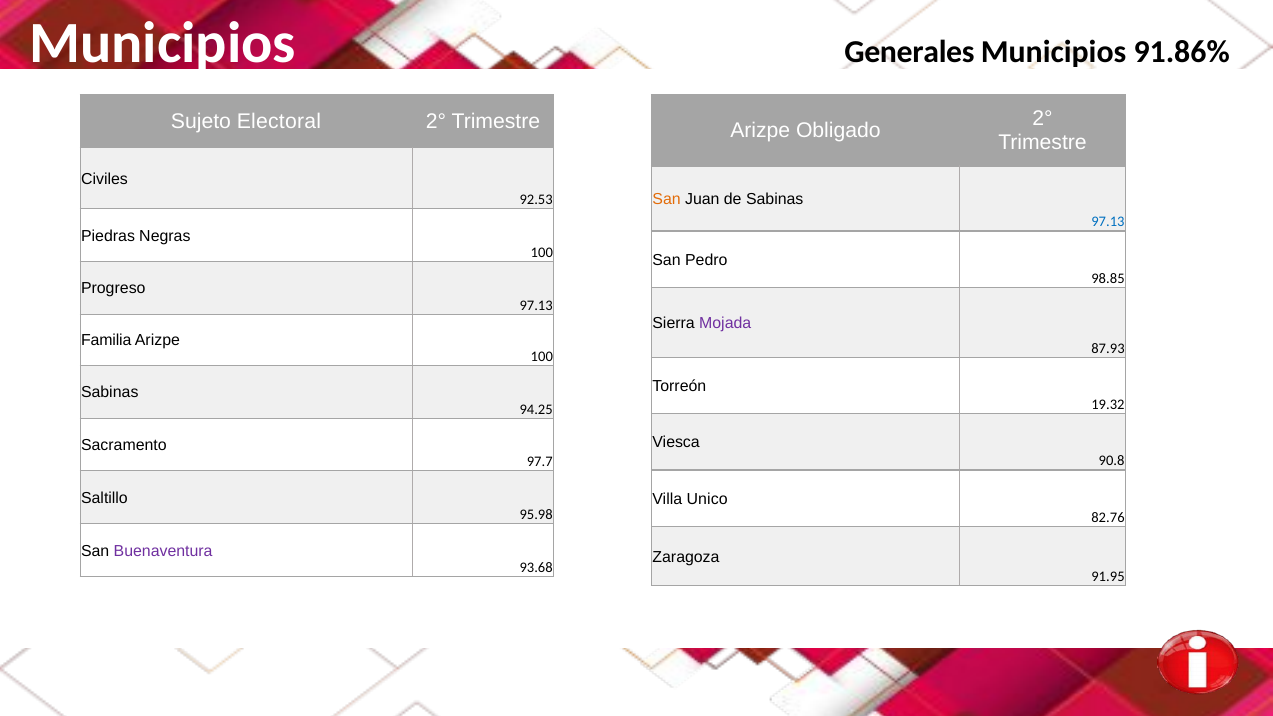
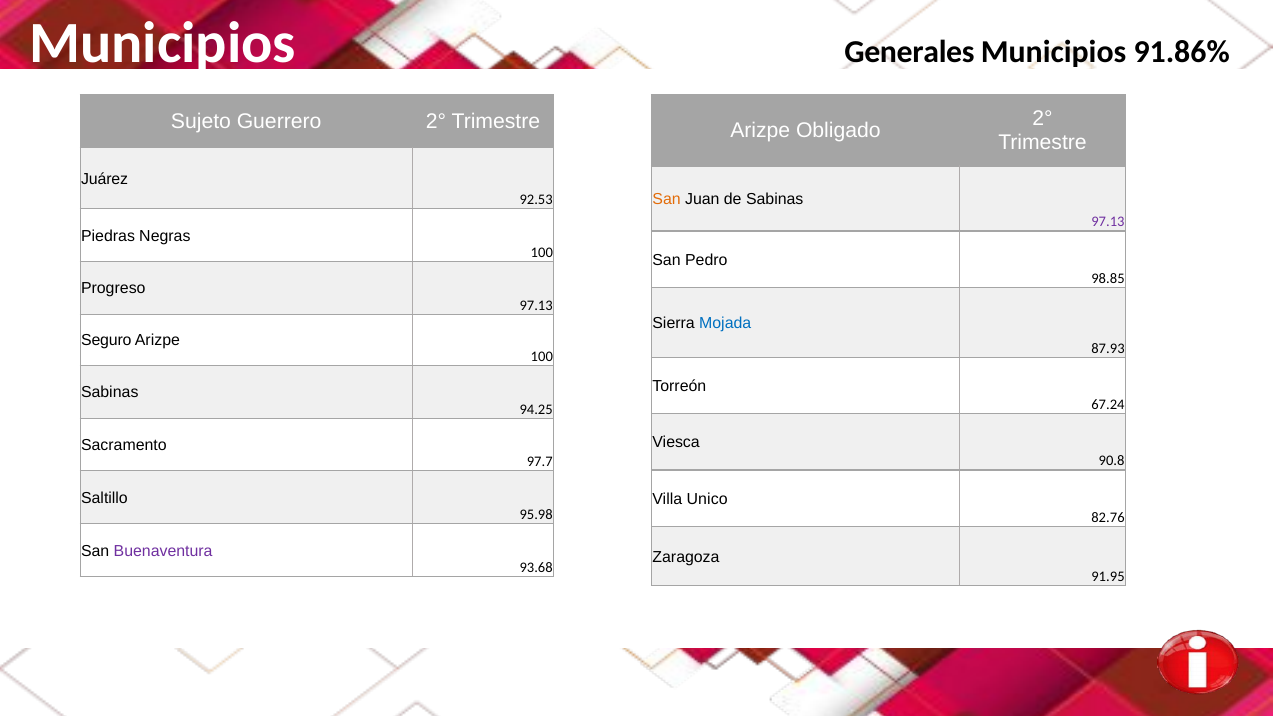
Electoral: Electoral -> Guerrero
Civiles: Civiles -> Juárez
97.13 at (1108, 222) colour: blue -> purple
Mojada colour: purple -> blue
Familia: Familia -> Seguro
19.32: 19.32 -> 67.24
